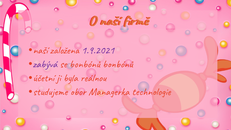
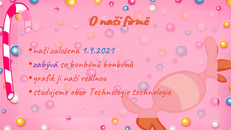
1.9.2021 colour: purple -> blue
účetní: účetní -> grafik
ji byla: byla -> naší
obor Managerka: Managerka -> Technologie
